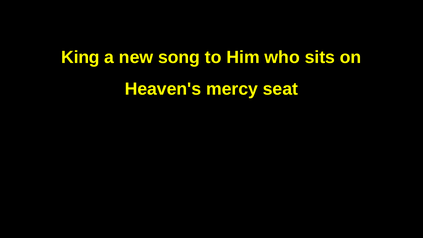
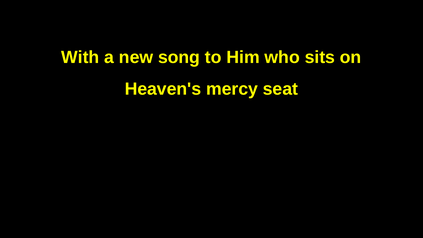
King: King -> With
